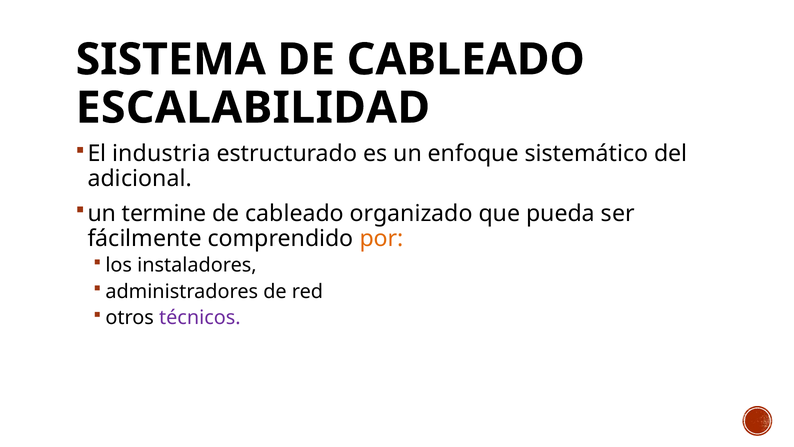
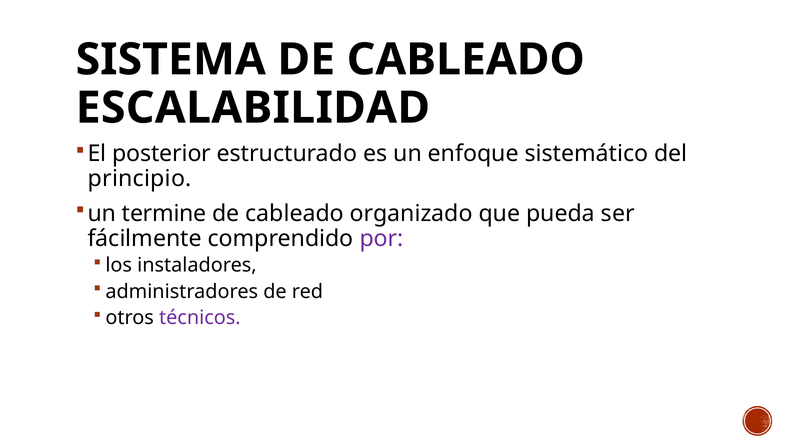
industria: industria -> posterior
adicional: adicional -> principio
por colour: orange -> purple
